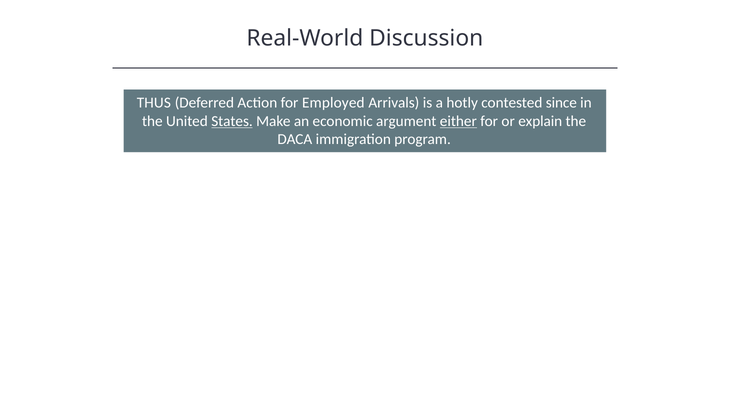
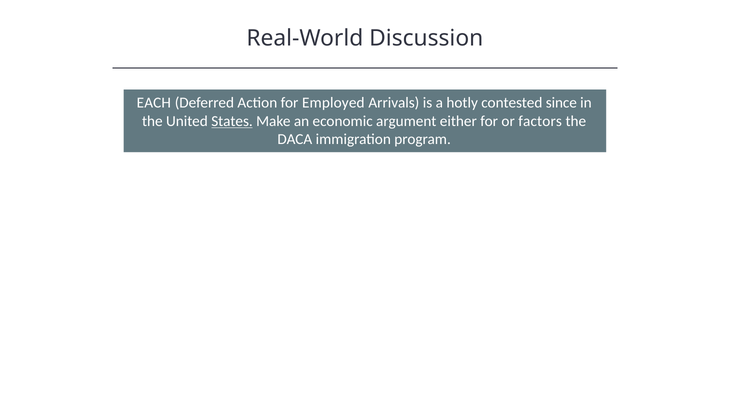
THUS: THUS -> EACH
either underline: present -> none
explain: explain -> factors
